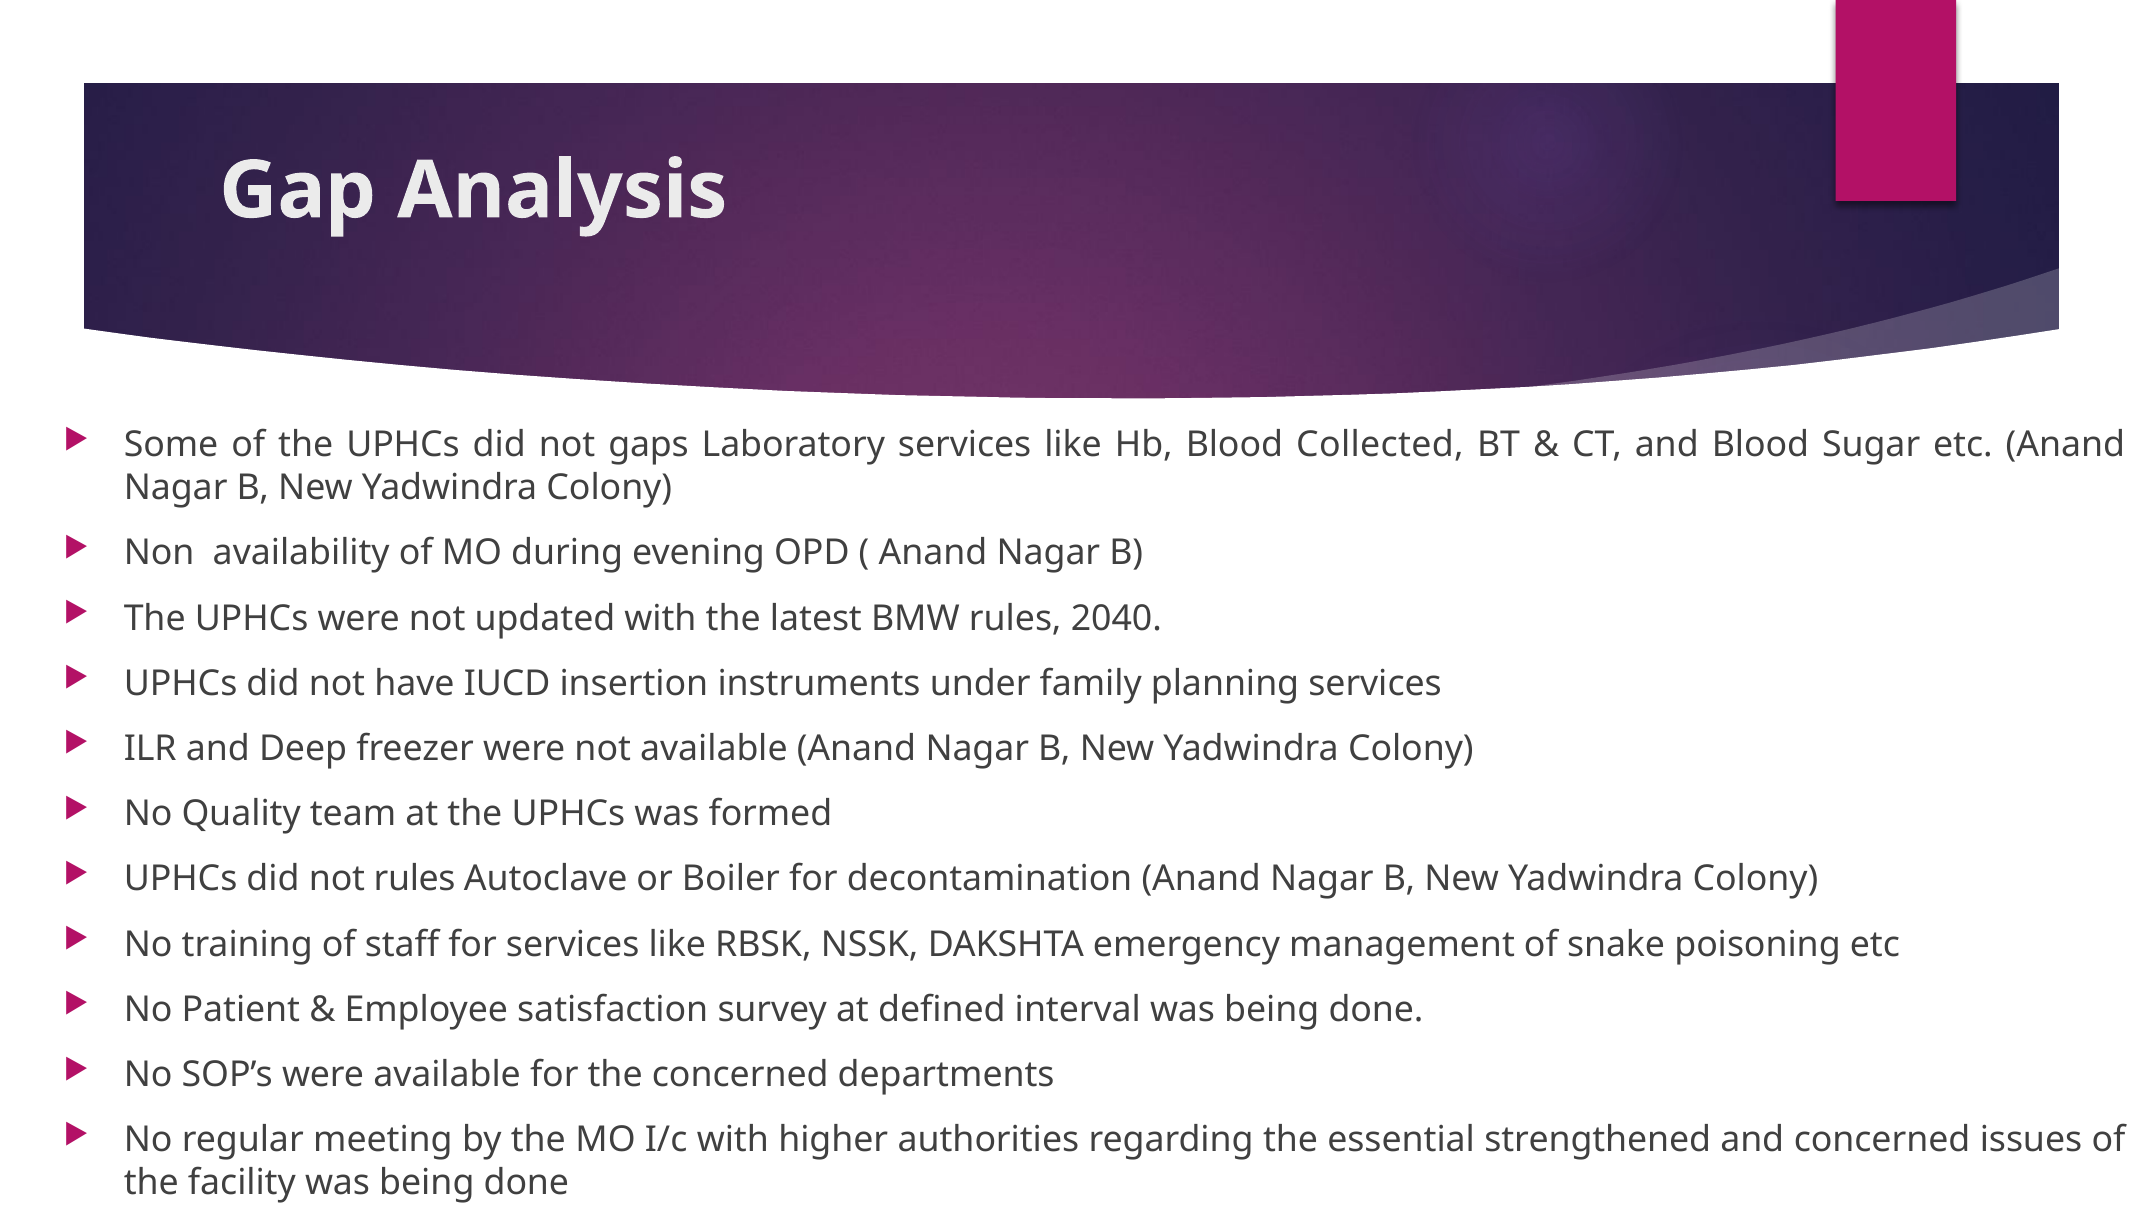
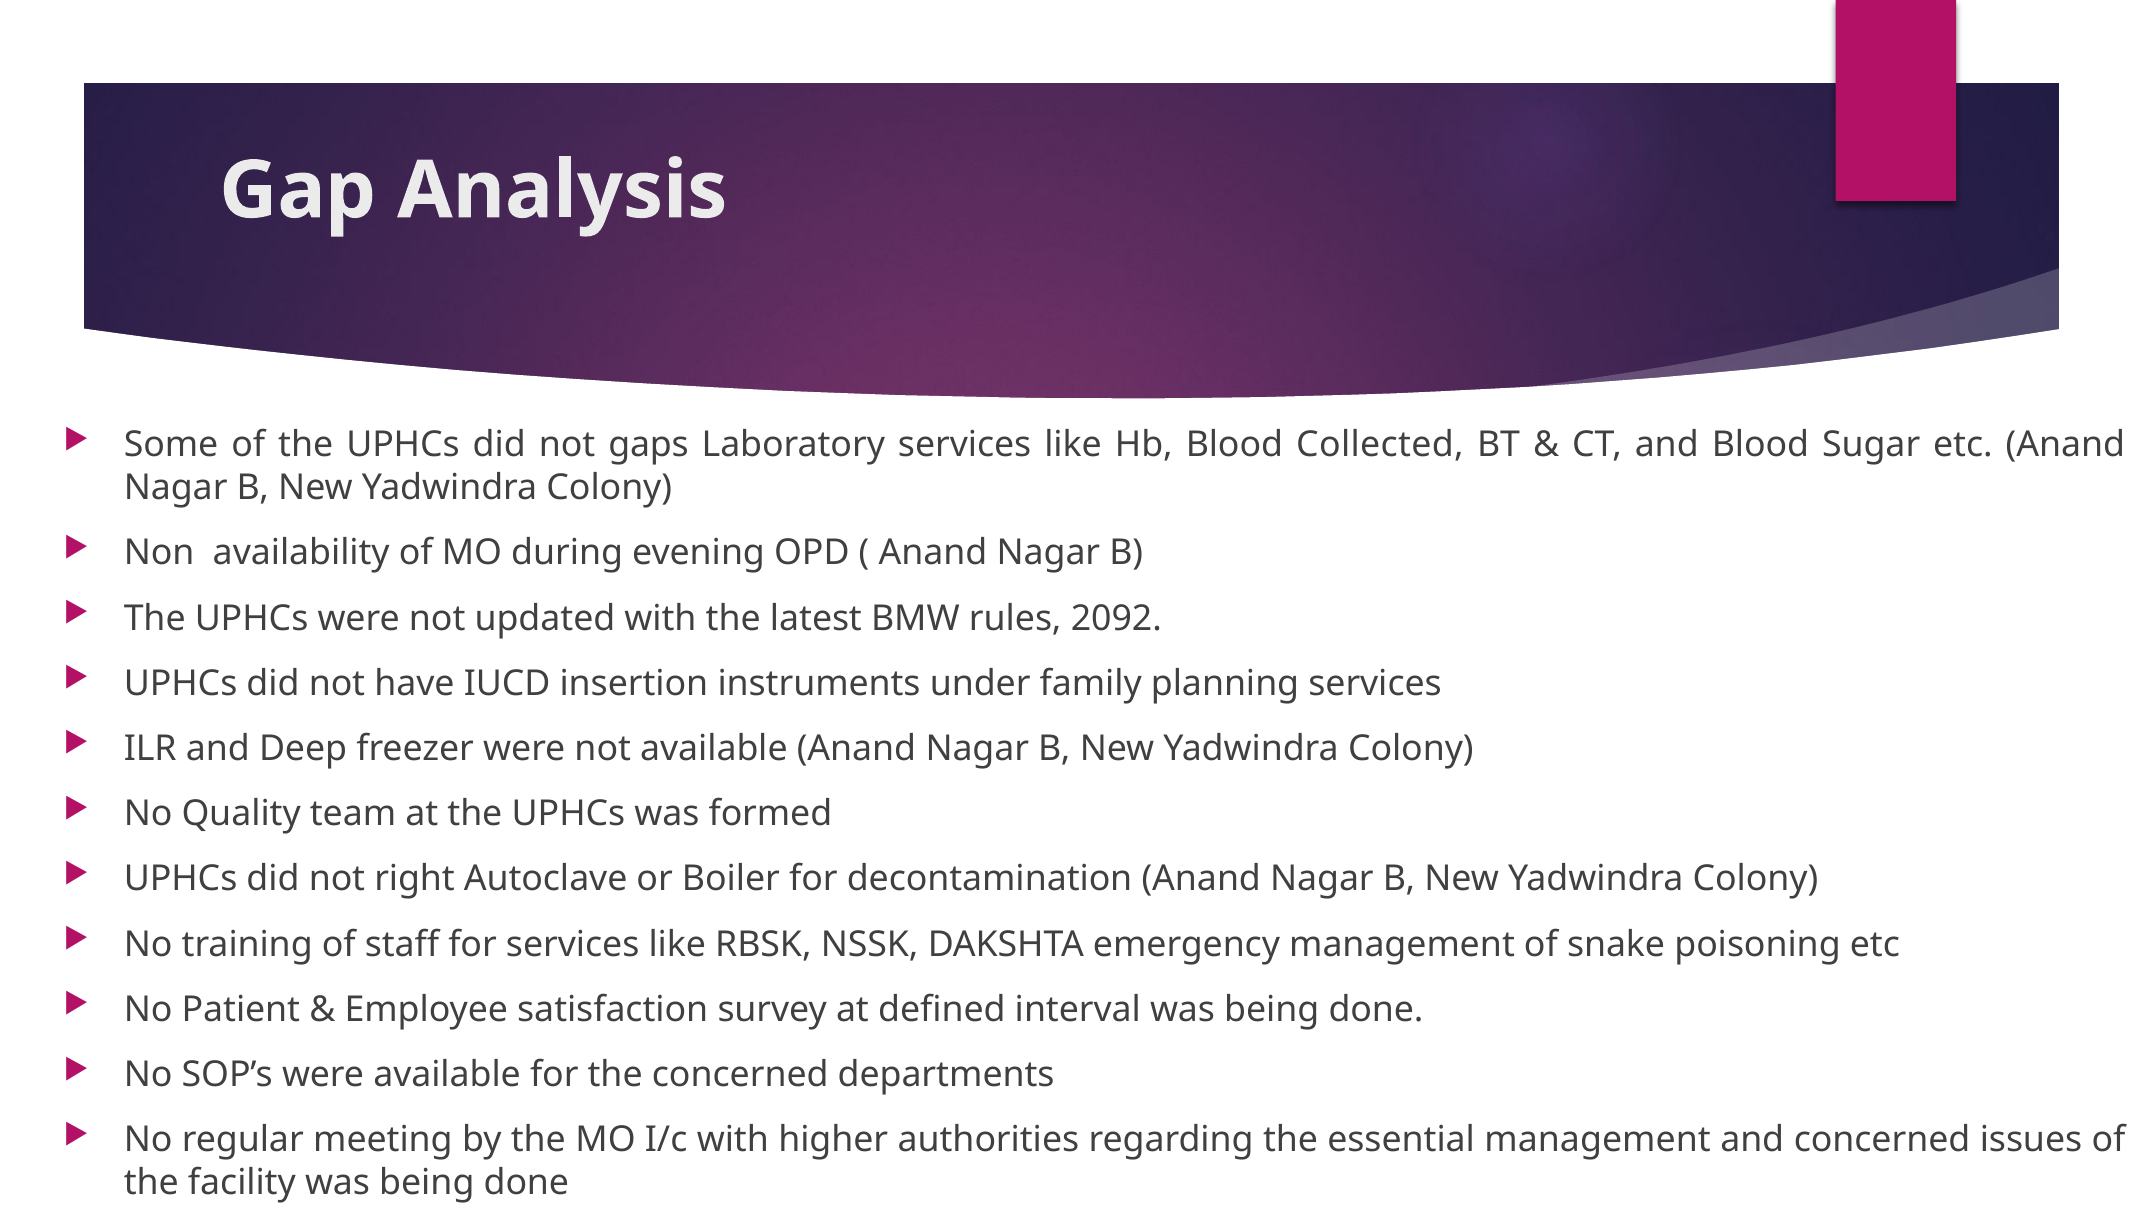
2040: 2040 -> 2092
not rules: rules -> right
essential strengthened: strengthened -> management
